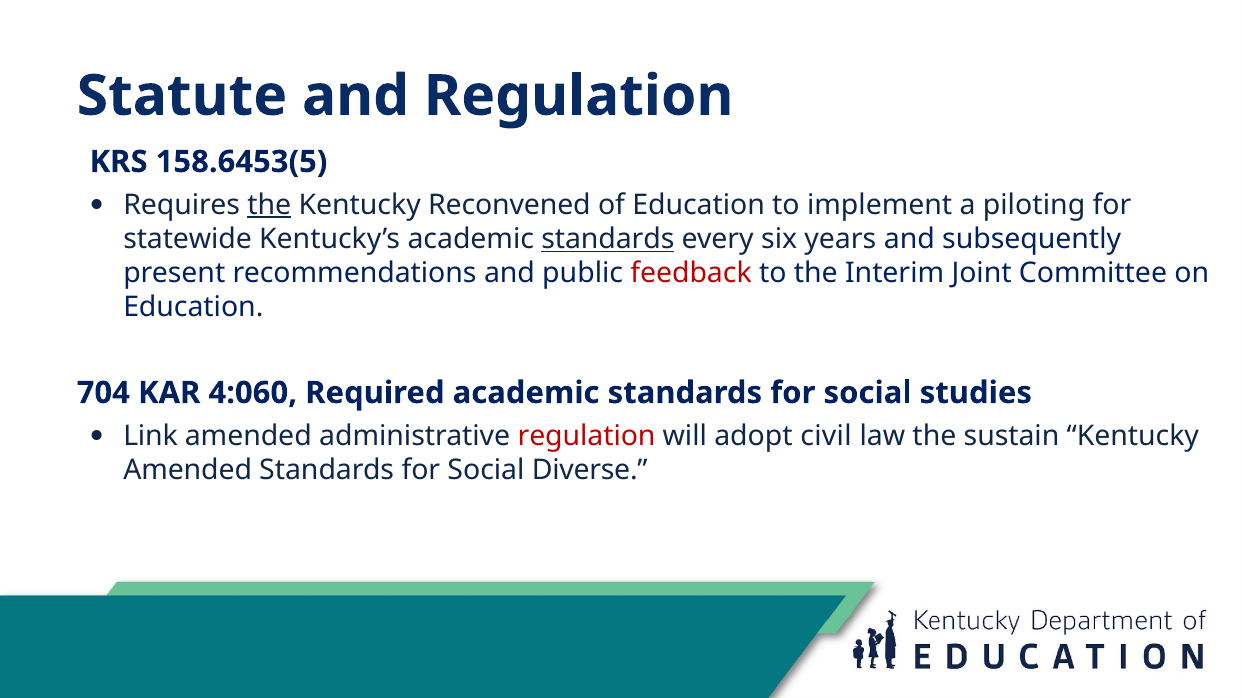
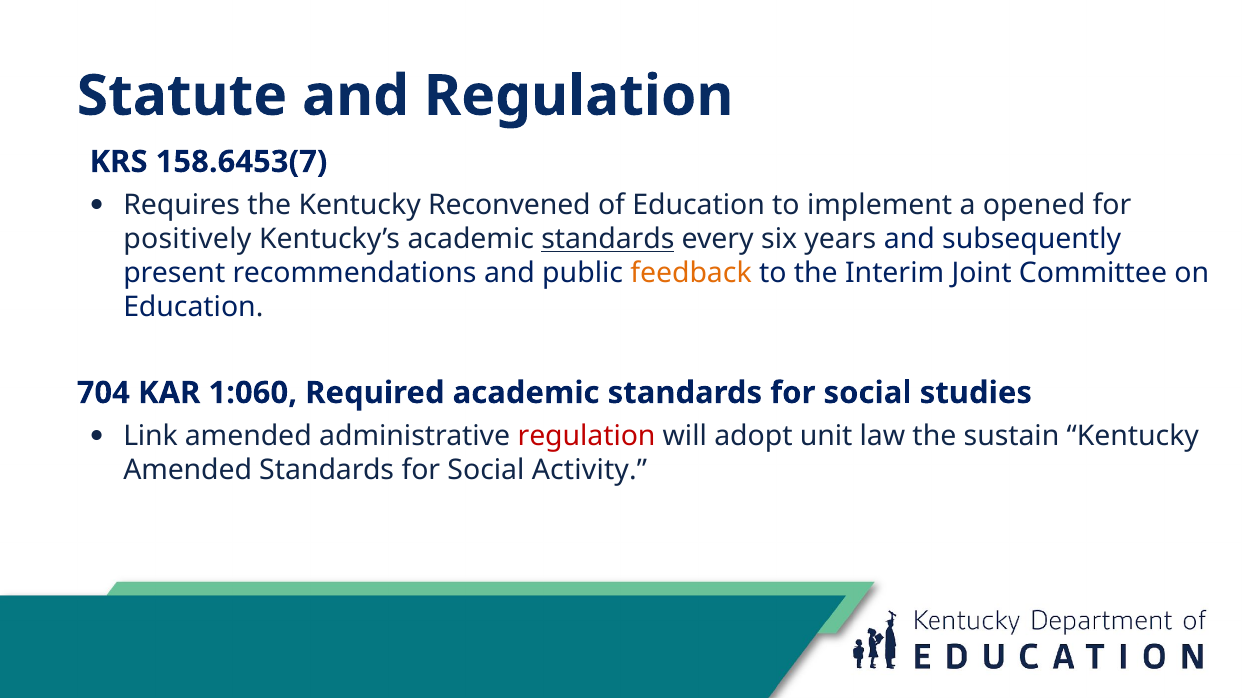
158.6453(5: 158.6453(5 -> 158.6453(7
the at (269, 205) underline: present -> none
piloting: piloting -> opened
statewide: statewide -> positively
feedback colour: red -> orange
4:060: 4:060 -> 1:060
civil: civil -> unit
Diverse: Diverse -> Activity
